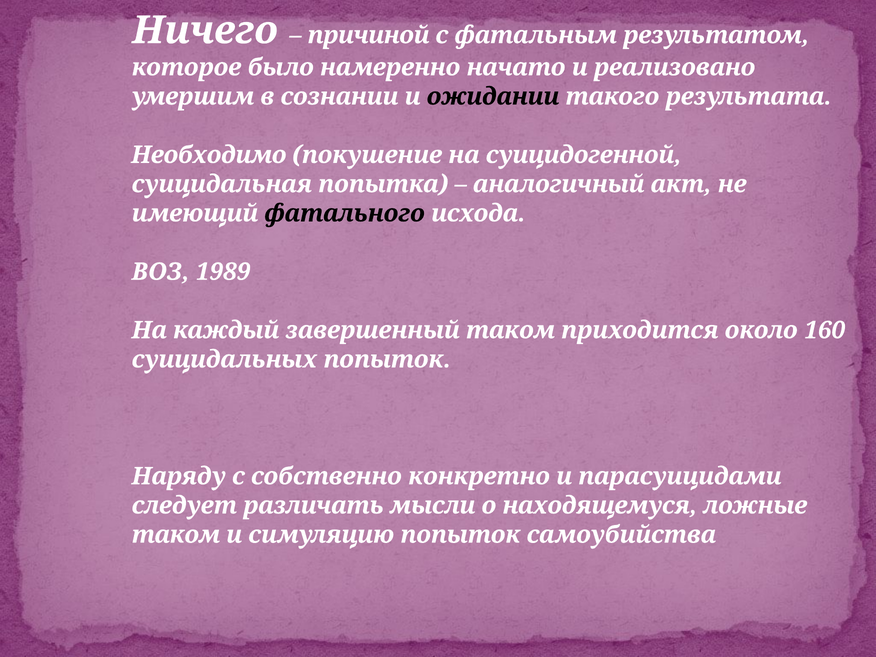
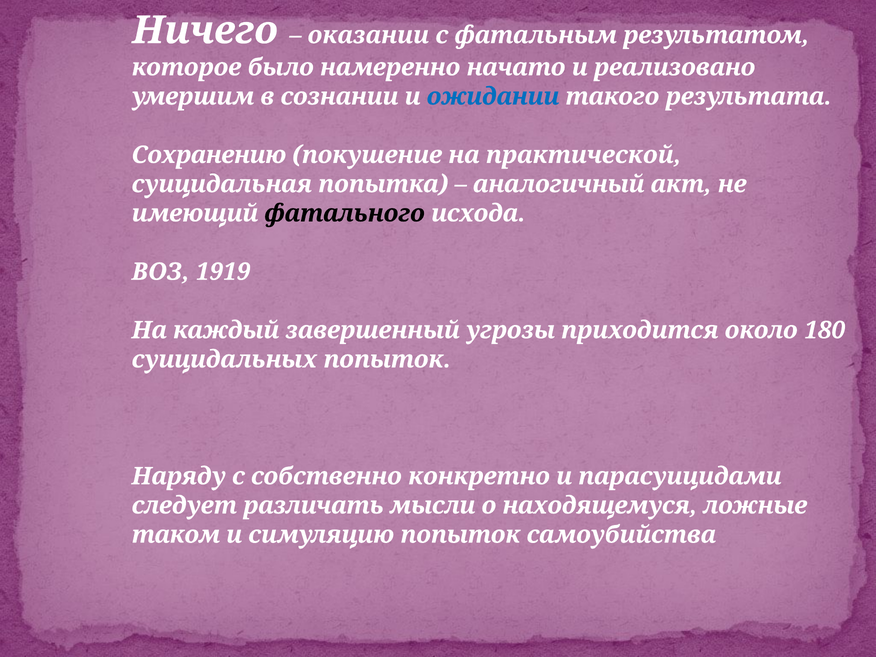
причиной: причиной -> оказании
ожидании colour: black -> blue
Необходимо: Необходимо -> Сохранению
суицидогенной: суицидогенной -> практической
1989: 1989 -> 1919
завершенный таком: таком -> угрозы
160: 160 -> 180
